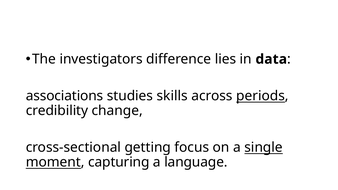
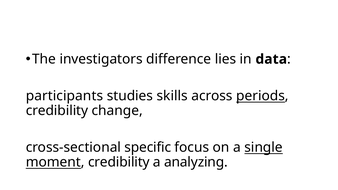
associations: associations -> participants
getting: getting -> specific
moment capturing: capturing -> credibility
language: language -> analyzing
